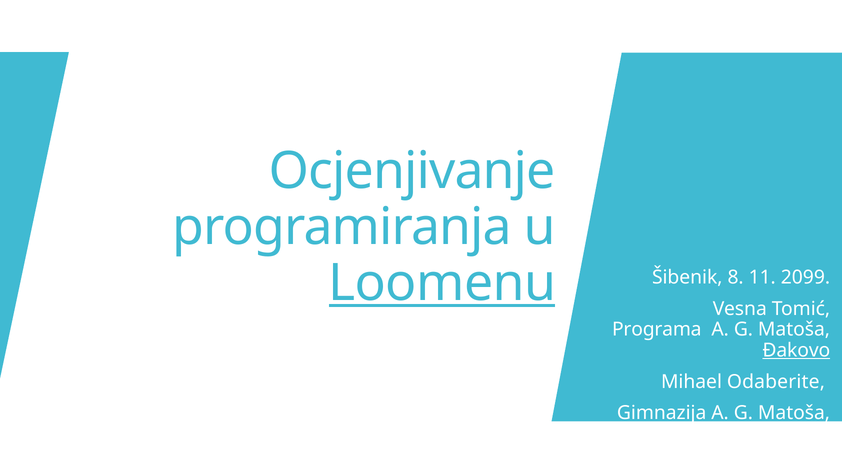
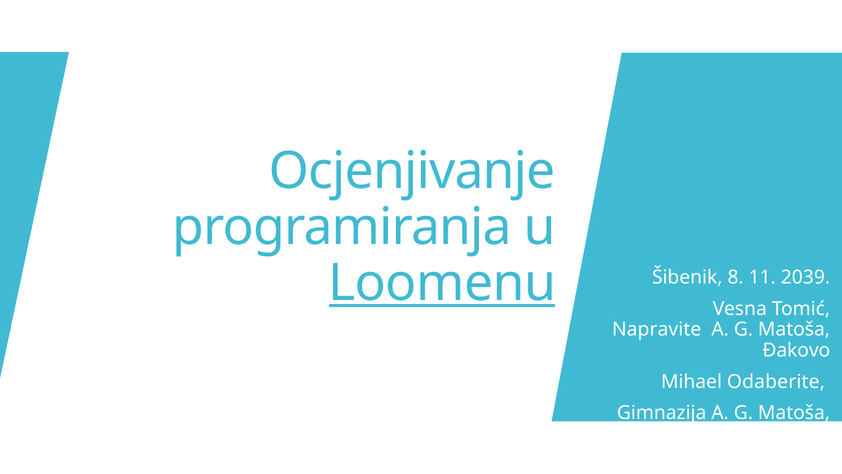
2099: 2099 -> 2039
Programa: Programa -> Napravite
Đakovo underline: present -> none
